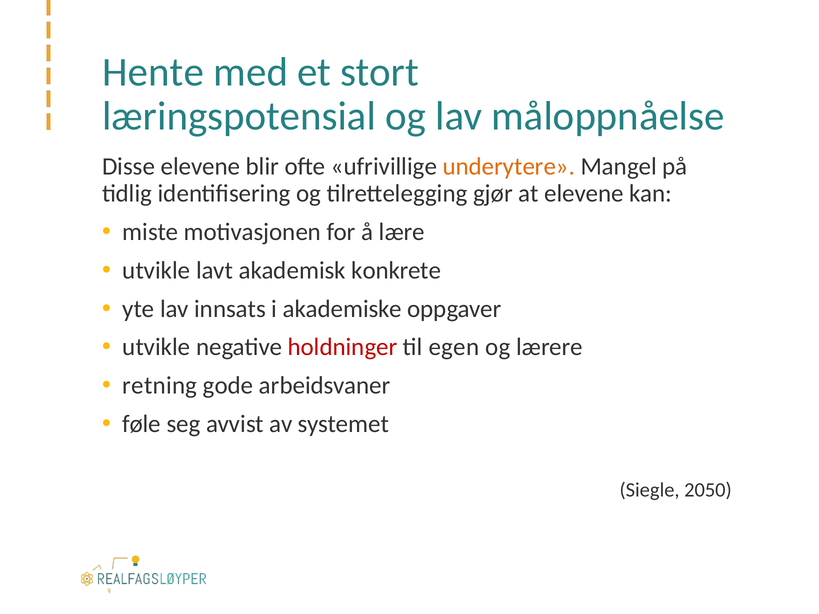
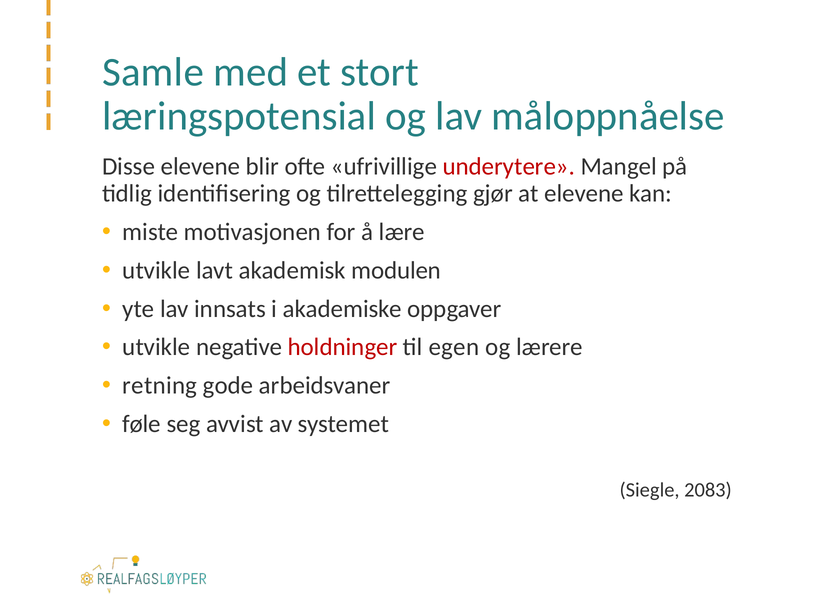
Hente: Hente -> Samle
underytere colour: orange -> red
konkrete: konkrete -> modulen
2050: 2050 -> 2083
